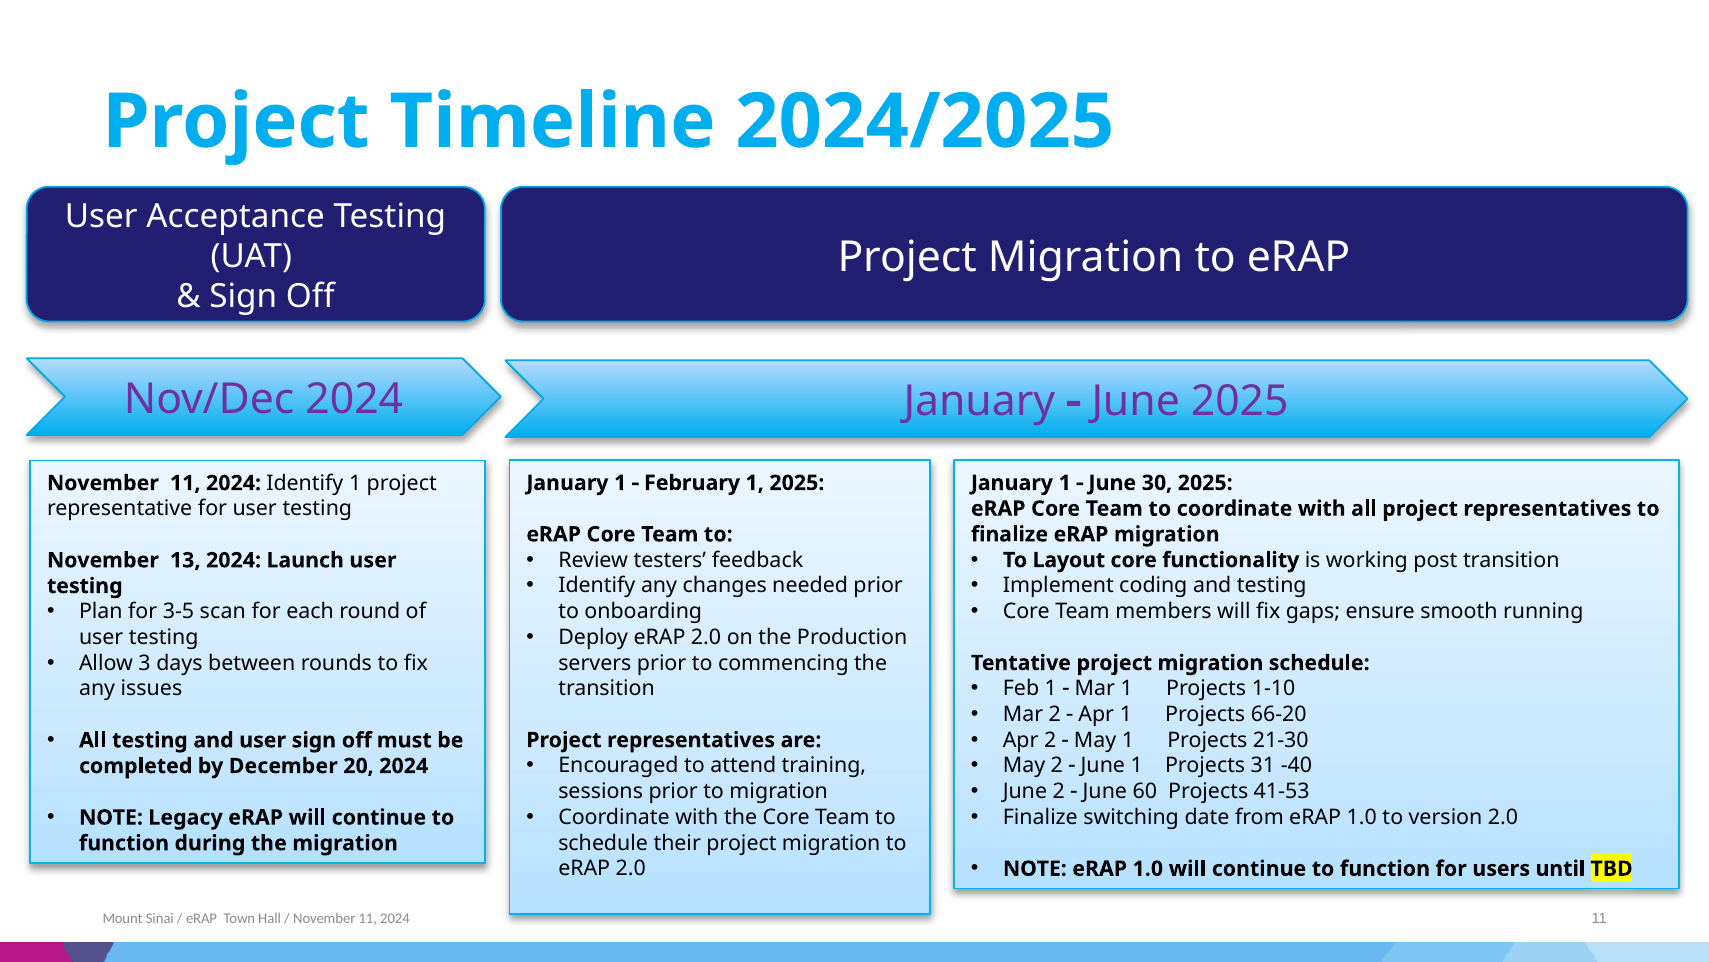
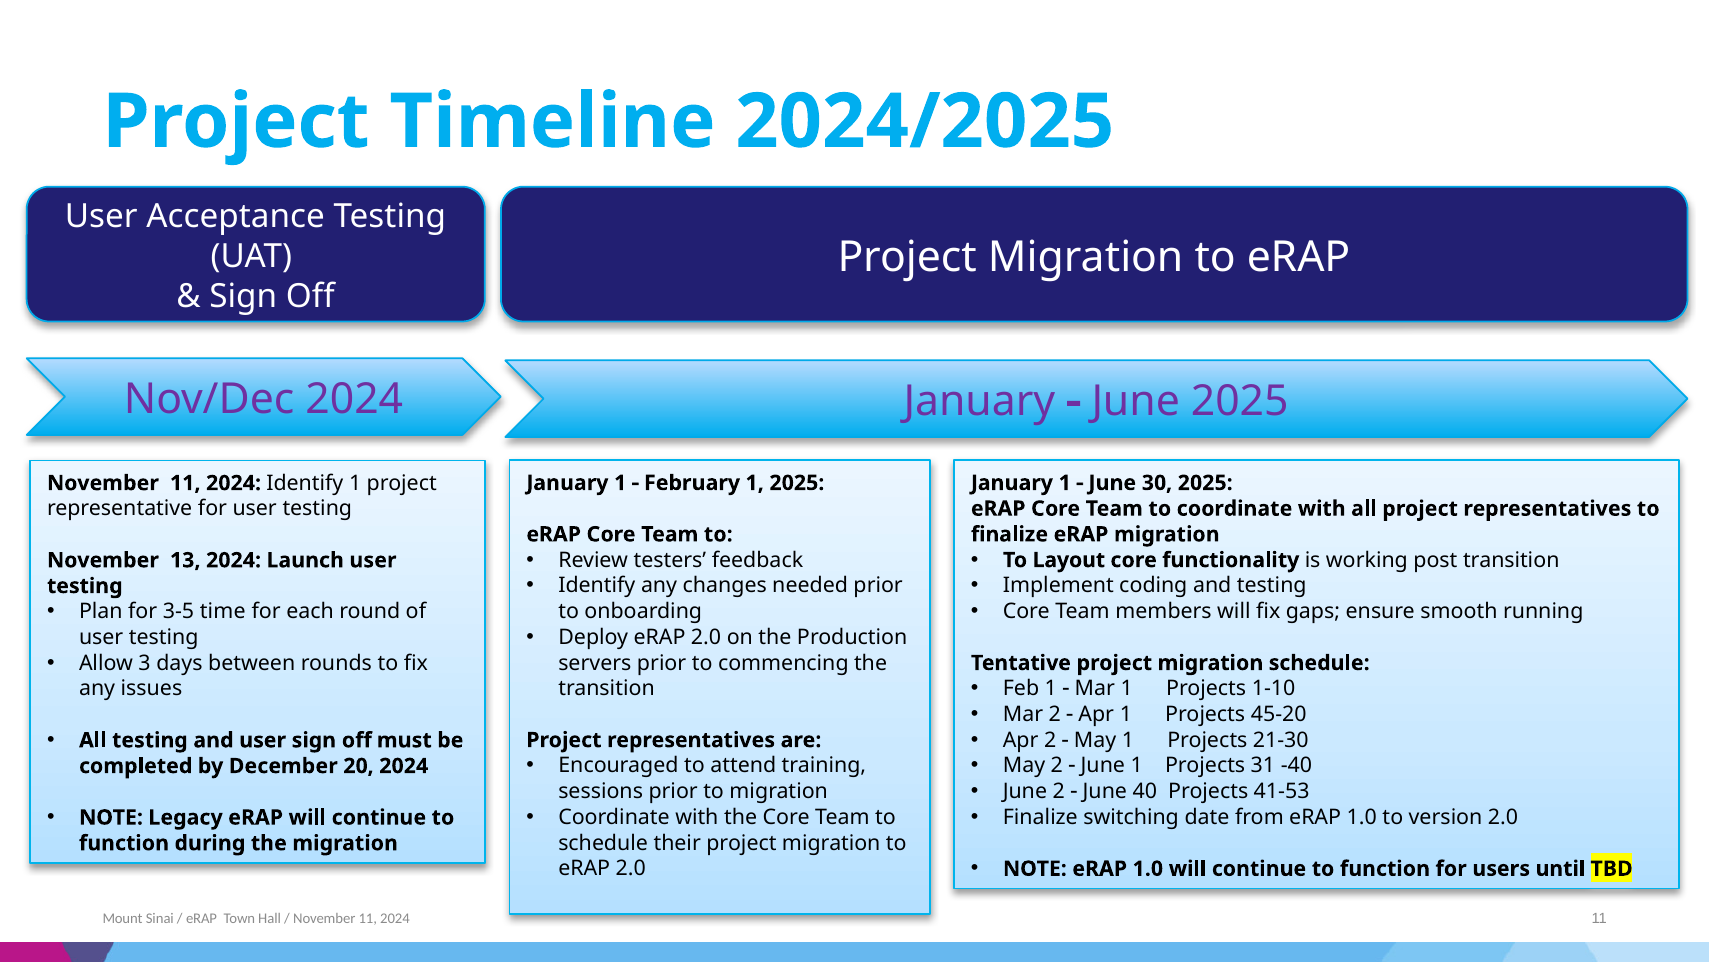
scan: scan -> time
66-20: 66-20 -> 45-20
60: 60 -> 40
